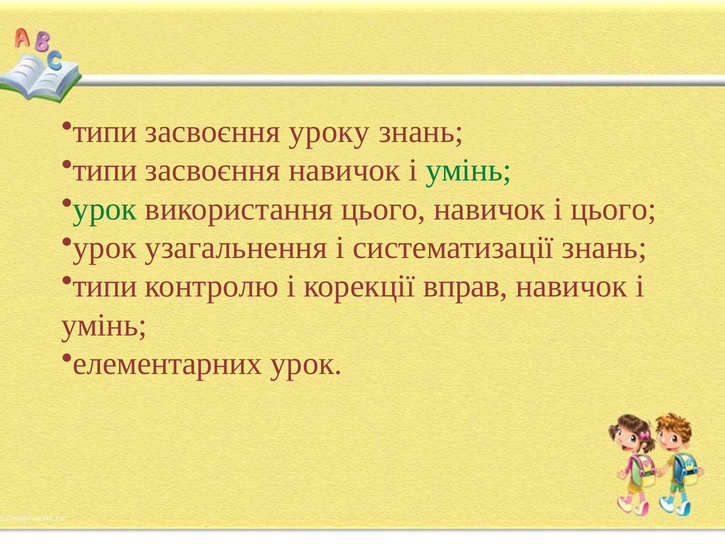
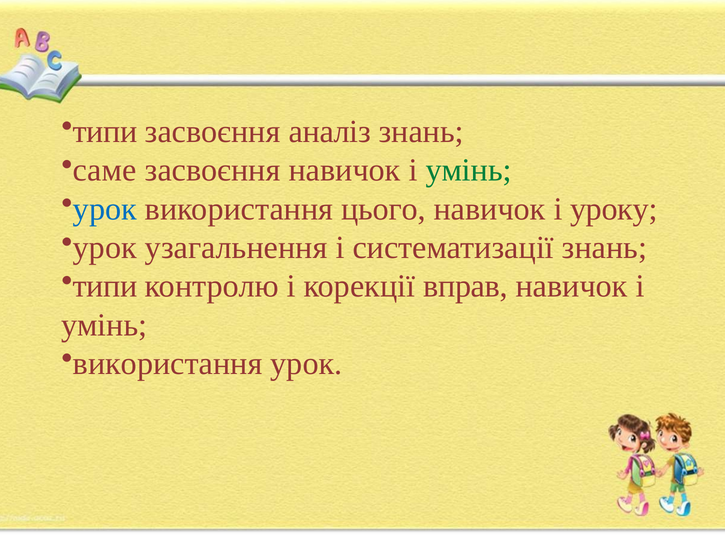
уроку: уроку -> аналіз
типи at (105, 170): типи -> саме
урок at (105, 209) colour: green -> blue
і цього: цього -> уроку
елементарних at (168, 364): елементарних -> використання
